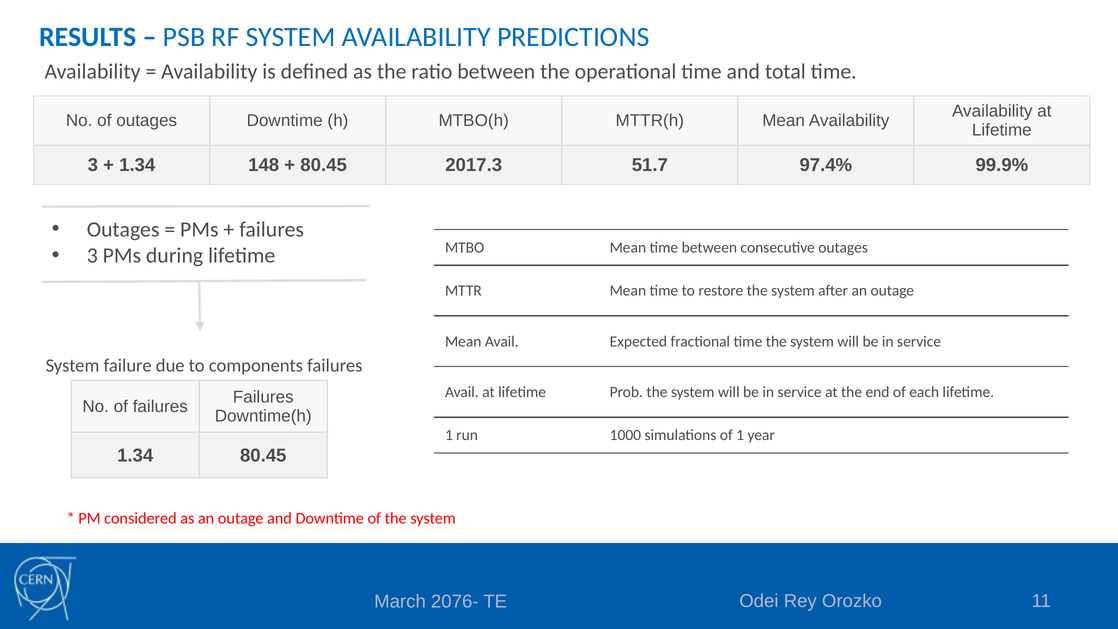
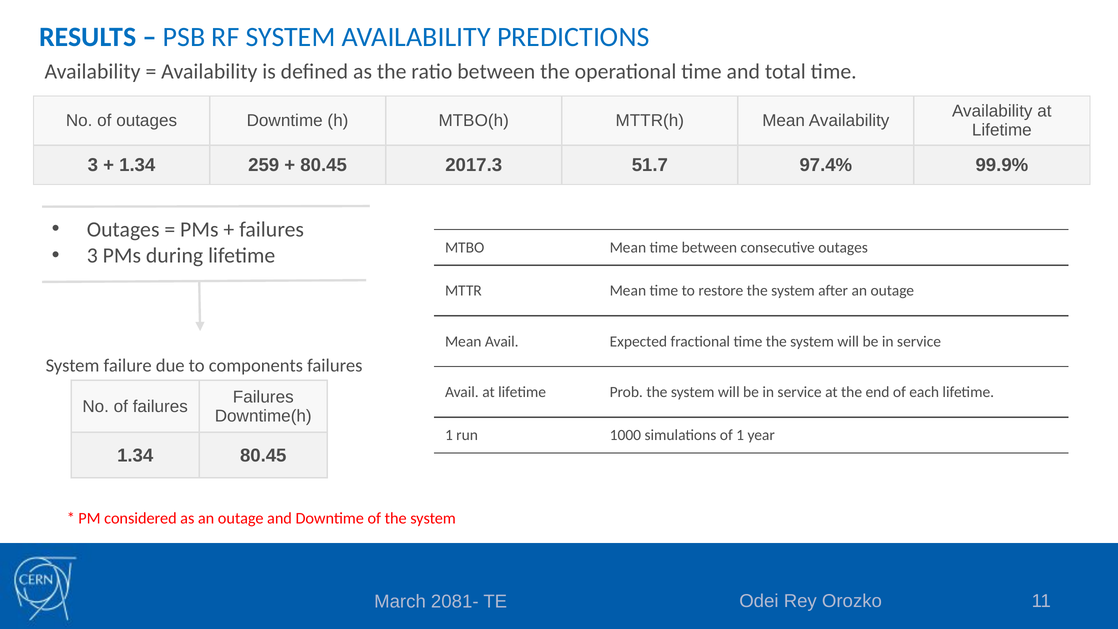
148: 148 -> 259
2076-: 2076- -> 2081-
